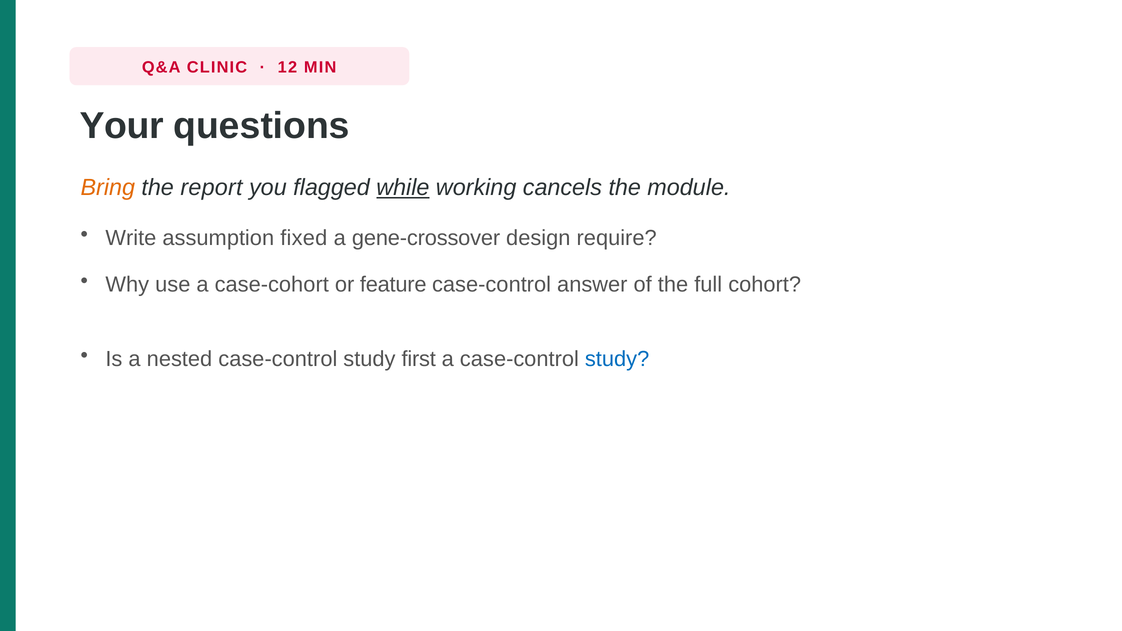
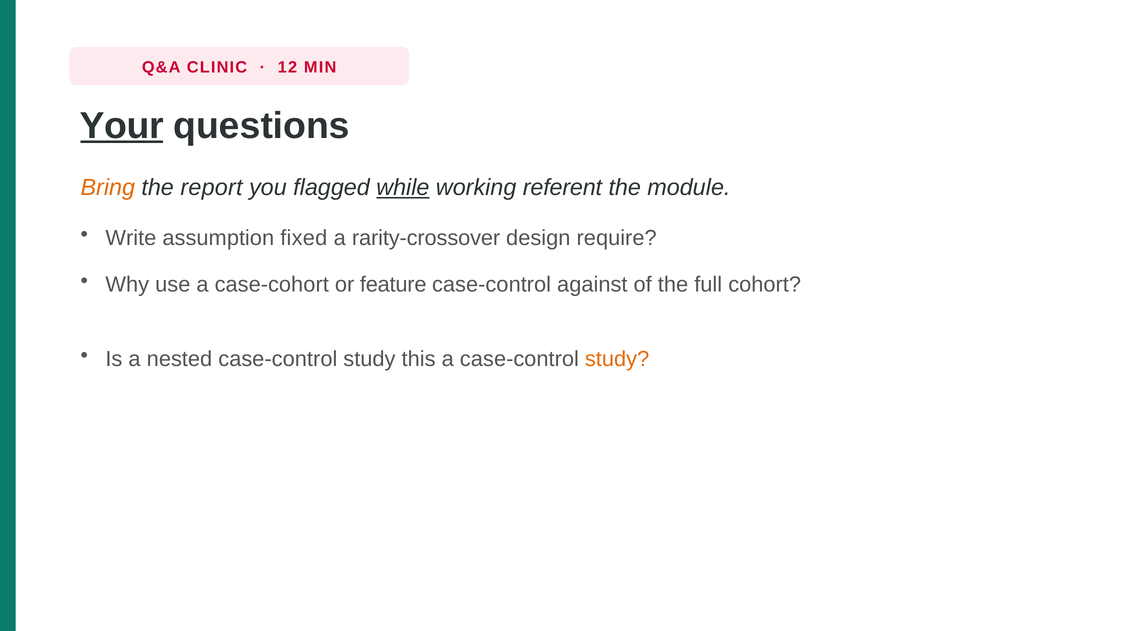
Your underline: none -> present
cancels: cancels -> referent
gene-crossover: gene-crossover -> rarity-crossover
answer: answer -> against
first: first -> this
study at (617, 359) colour: blue -> orange
